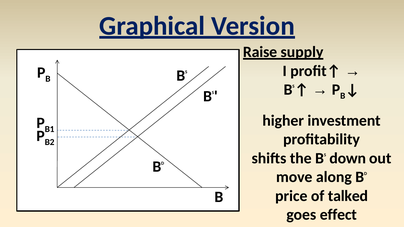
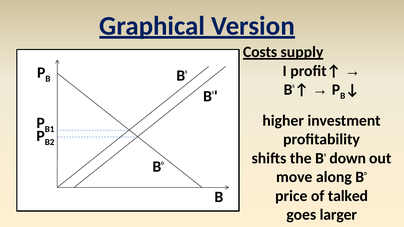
Raise: Raise -> Costs
effect: effect -> larger
